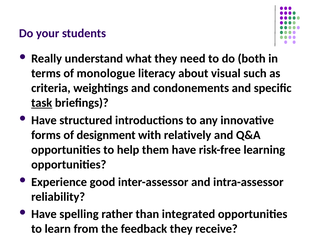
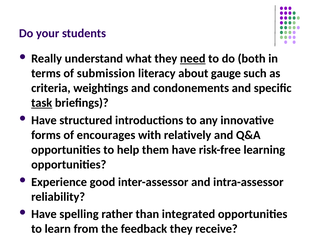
need underline: none -> present
monologue: monologue -> submission
visual: visual -> gauge
designment: designment -> encourages
